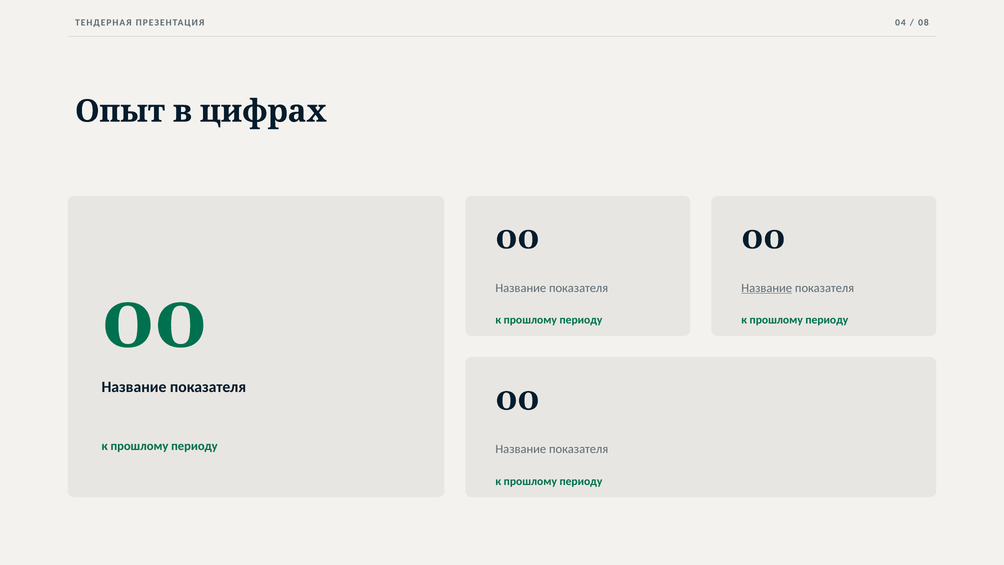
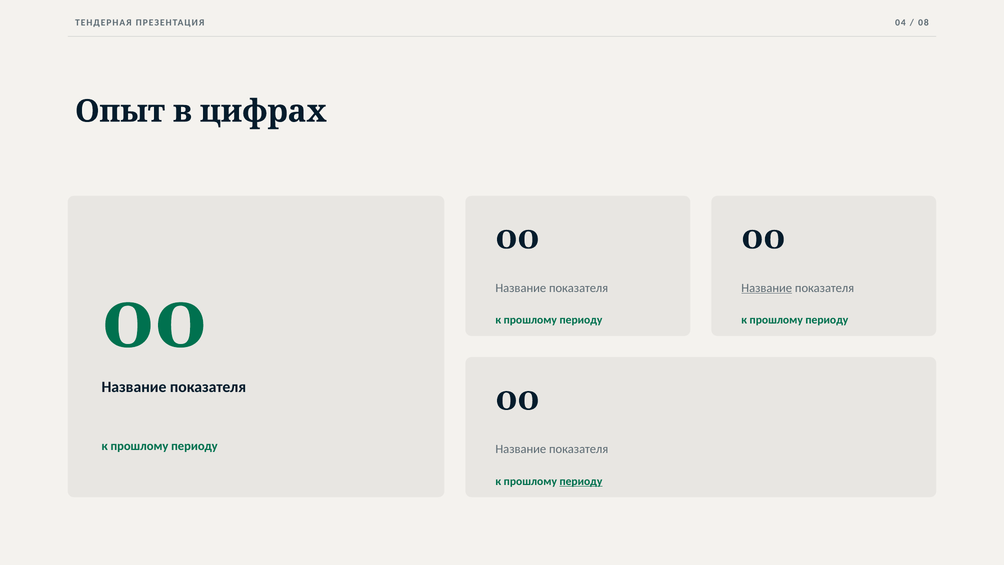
периоду at (581, 481) underline: none -> present
